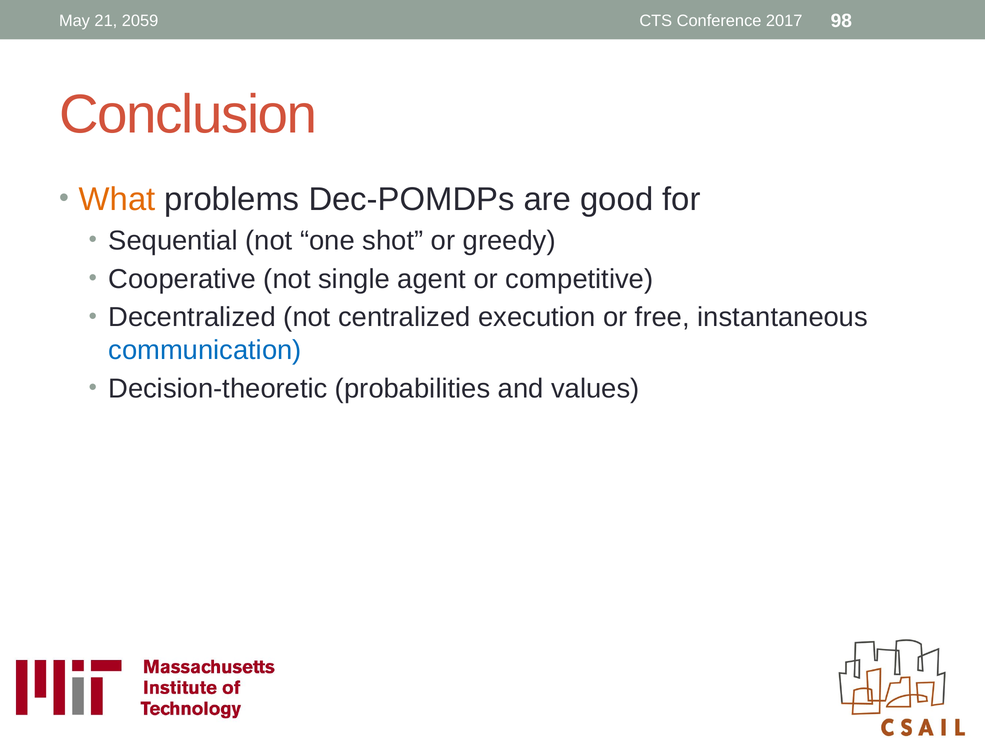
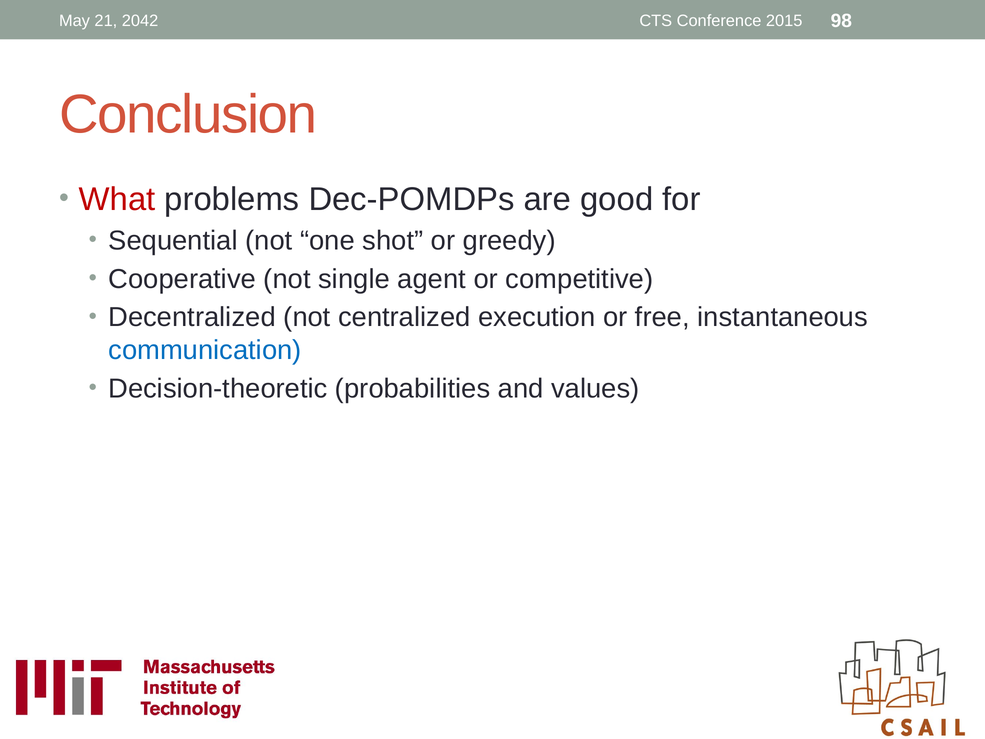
2059: 2059 -> 2042
2017: 2017 -> 2015
What colour: orange -> red
